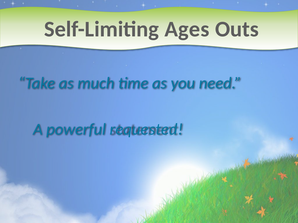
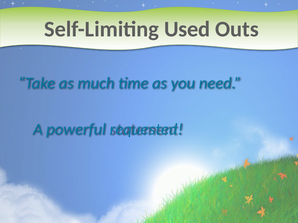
Ages: Ages -> Used
